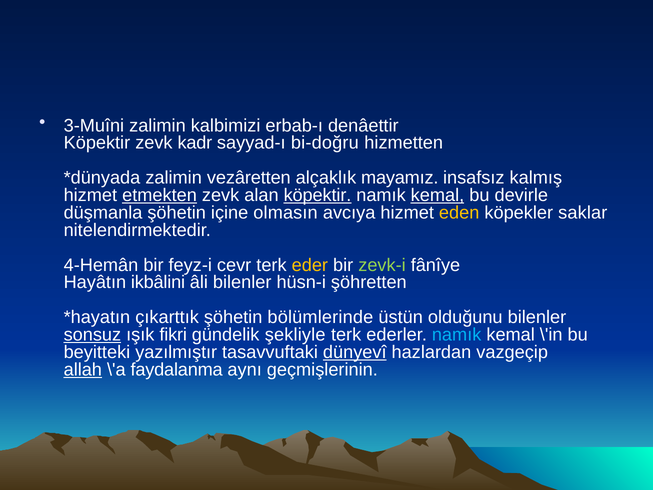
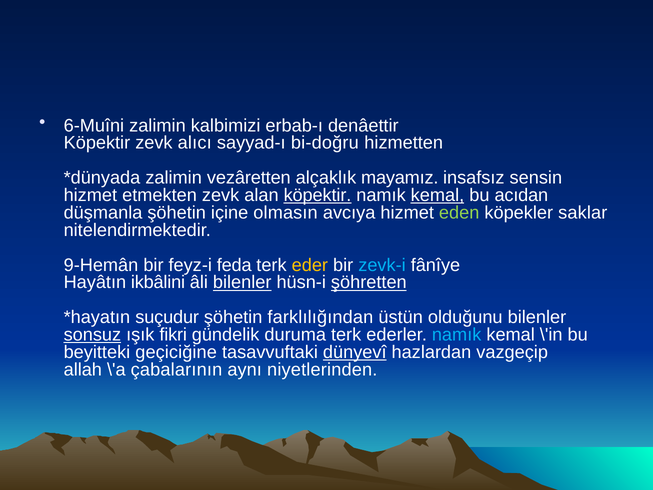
3-Muîni: 3-Muîni -> 6-Muîni
kadr: kadr -> alıcı
kalmış: kalmış -> sensin
etmekten underline: present -> none
devirle: devirle -> acıdan
eden colour: yellow -> light green
4-Hemân: 4-Hemân -> 9-Hemân
cevr: cevr -> feda
zevk-i colour: light green -> light blue
bilenler at (242, 282) underline: none -> present
şöhretten underline: none -> present
çıkarttık: çıkarttık -> suçudur
bölümlerinde: bölümlerinde -> farklılığından
şekliyle: şekliyle -> duruma
yazılmıştır: yazılmıştır -> geçiciğine
allah underline: present -> none
faydalanma: faydalanma -> çabalarının
geçmişlerinin: geçmişlerinin -> niyetlerinden
